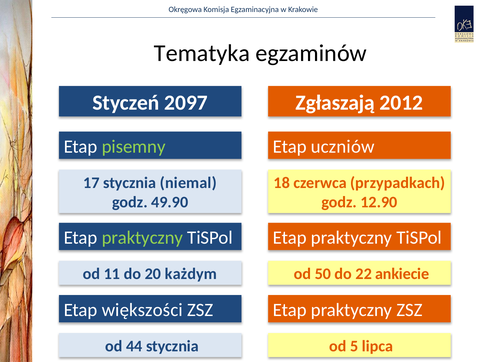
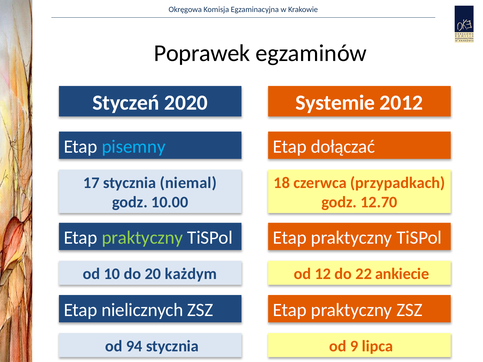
Tematyka: Tematyka -> Poprawek
2097: 2097 -> 2020
Zgłaszają: Zgłaszają -> Systemie
pisemny colour: light green -> light blue
uczniów: uczniów -> dołączać
49.90: 49.90 -> 10.00
12.90: 12.90 -> 12.70
11: 11 -> 10
50: 50 -> 12
większości: większości -> nielicznych
44: 44 -> 94
5: 5 -> 9
